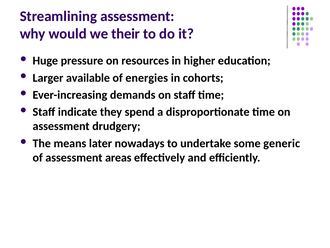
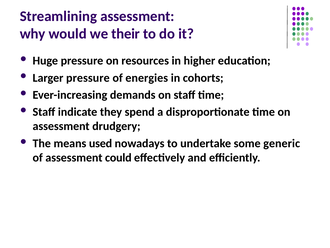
Larger available: available -> pressure
later: later -> used
areas: areas -> could
